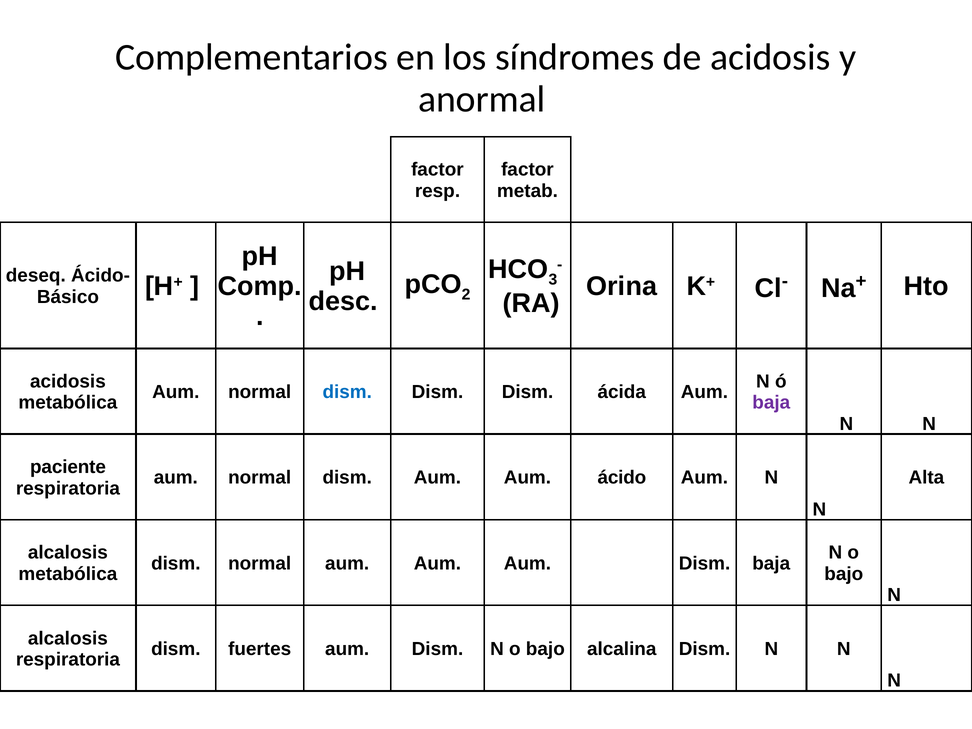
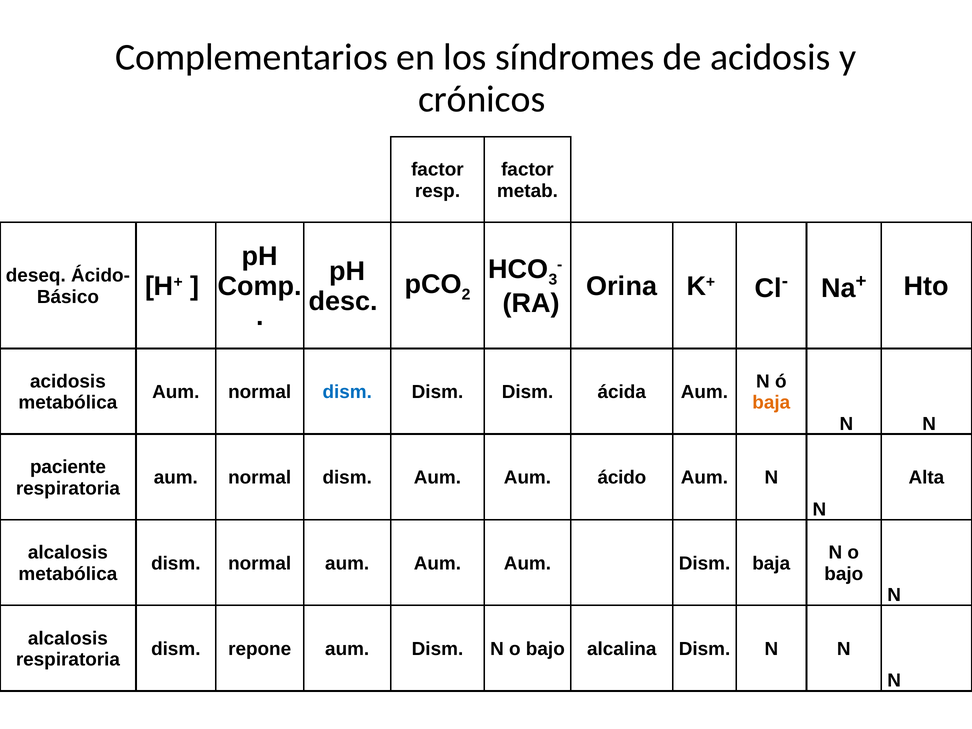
anormal: anormal -> crónicos
baja at (771, 403) colour: purple -> orange
fuertes: fuertes -> repone
